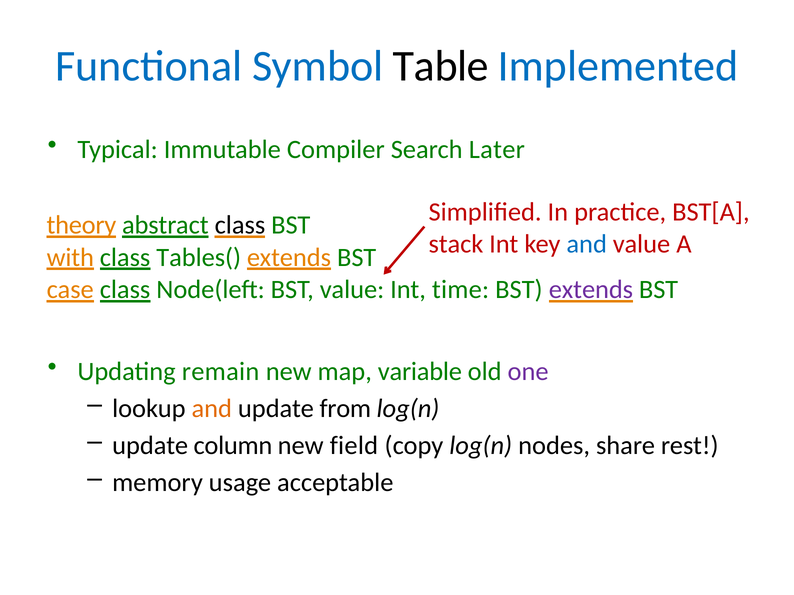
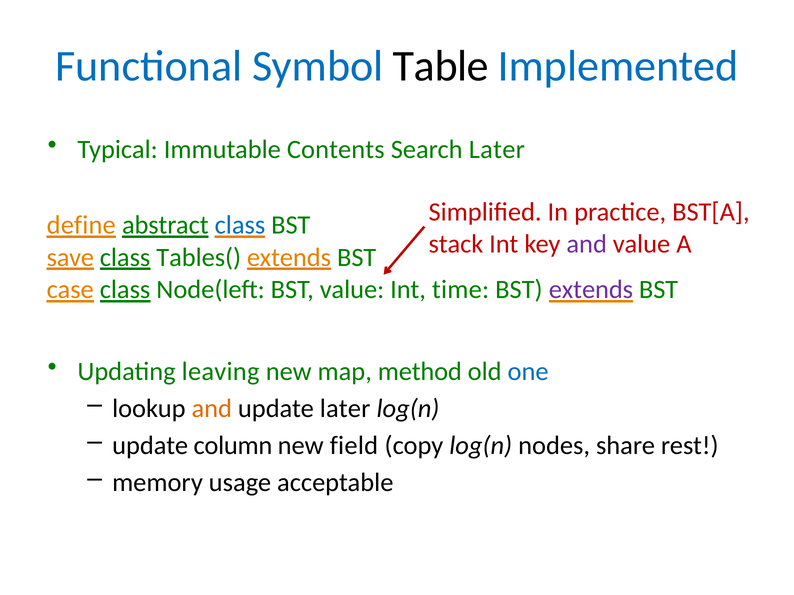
Compiler: Compiler -> Contents
theory: theory -> define
class at (240, 225) colour: black -> blue
and at (587, 244) colour: blue -> purple
with: with -> save
remain: remain -> leaving
variable: variable -> method
one colour: purple -> blue
update from: from -> later
